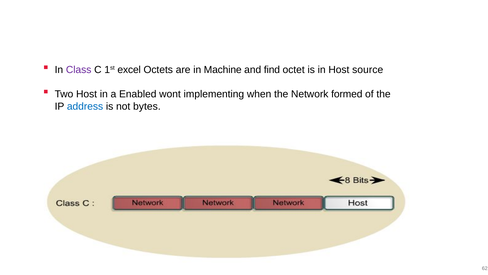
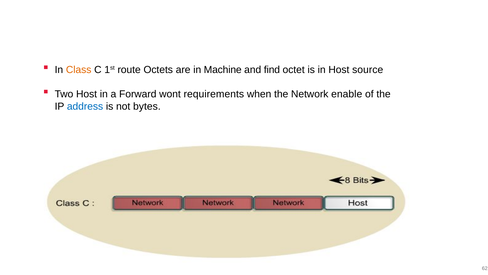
Class colour: purple -> orange
excel: excel -> route
Enabled: Enabled -> Forward
implementing: implementing -> requirements
formed: formed -> enable
